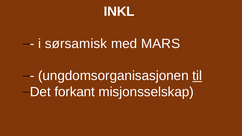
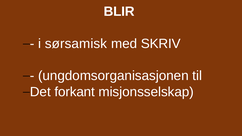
INKL: INKL -> BLIR
MARS: MARS -> SKRIV
til underline: present -> none
